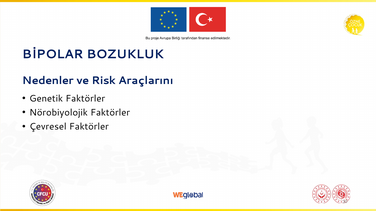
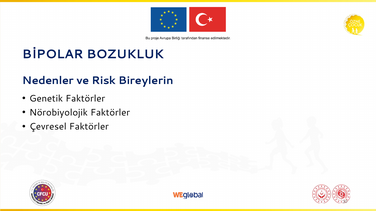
Araçlarını: Araçlarını -> Bireylerin
